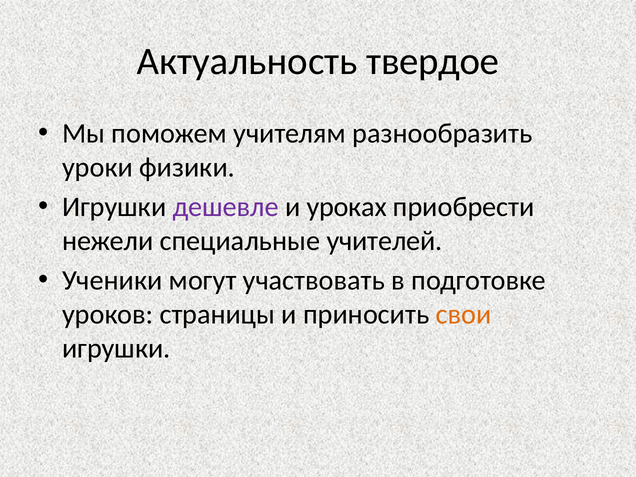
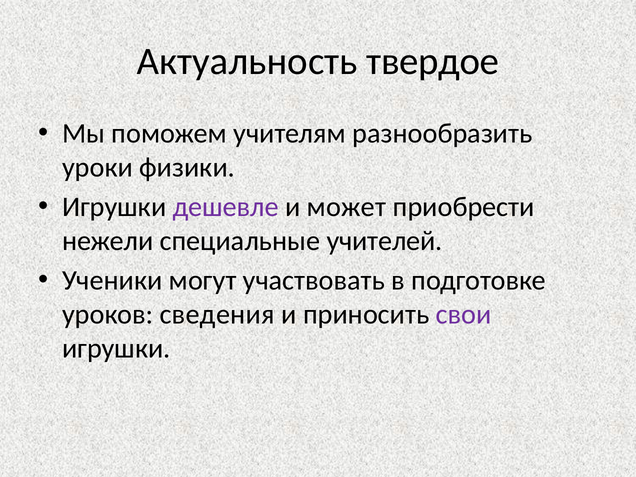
уроках: уроках -> может
страницы: страницы -> сведения
свои colour: orange -> purple
